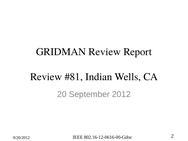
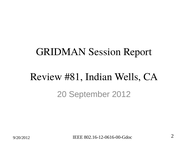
GRIDMAN Review: Review -> Session
